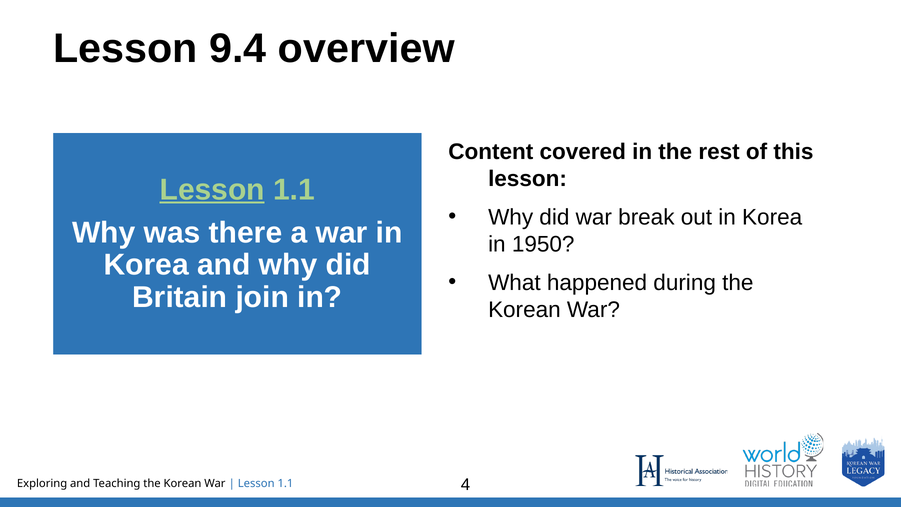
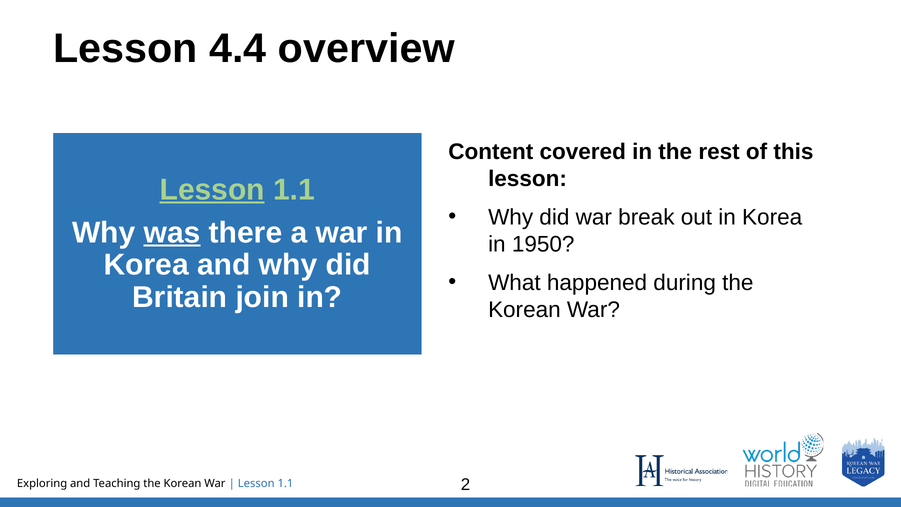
9.4: 9.4 -> 4.4
was underline: none -> present
4: 4 -> 2
